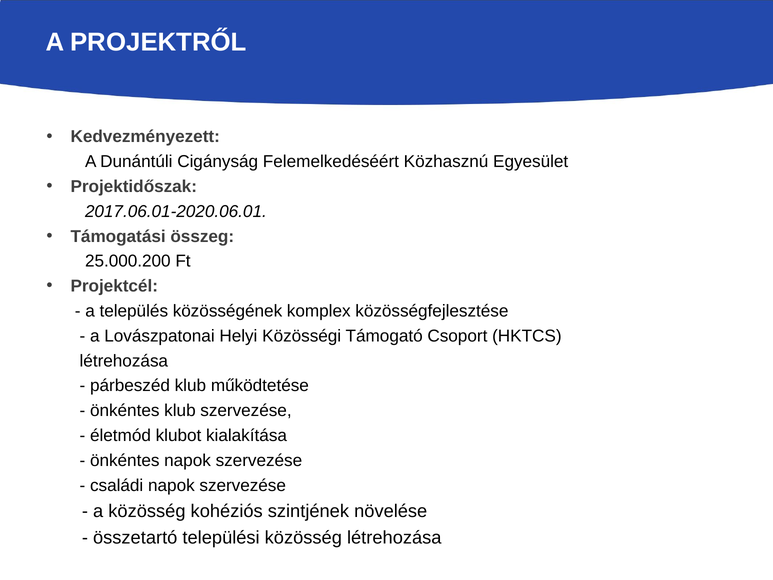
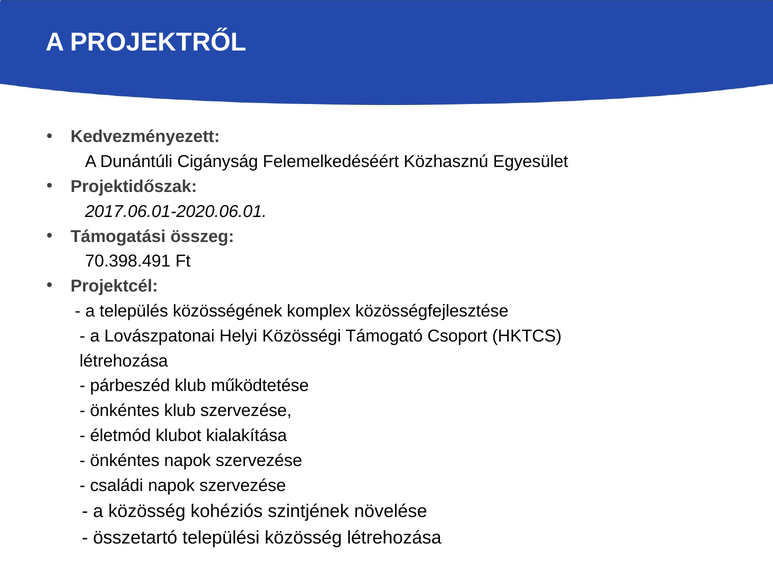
25.000.200: 25.000.200 -> 70.398.491
